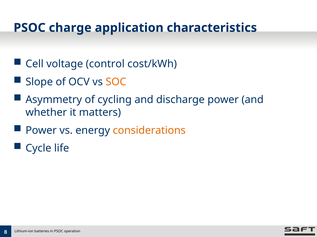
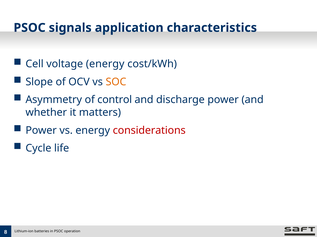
charge: charge -> signals
voltage control: control -> energy
cycling: cycling -> control
considerations colour: orange -> red
